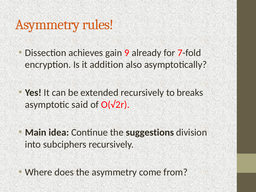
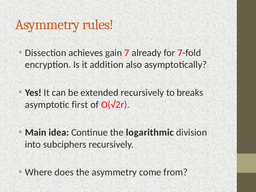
9: 9 -> 7
said: said -> first
suggestions: suggestions -> logarithmic
